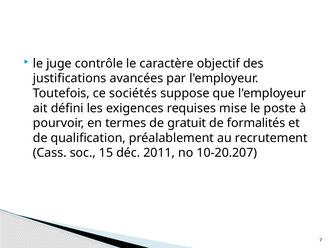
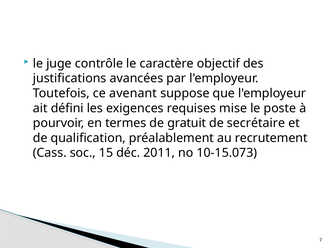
sociétés: sociétés -> avenant
formalités: formalités -> secrétaire
10-20.207: 10-20.207 -> 10-15.073
